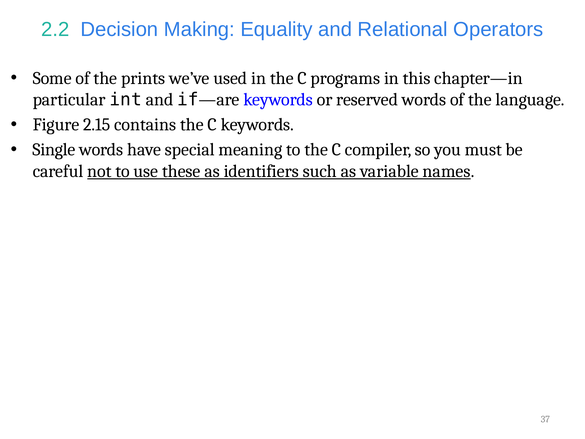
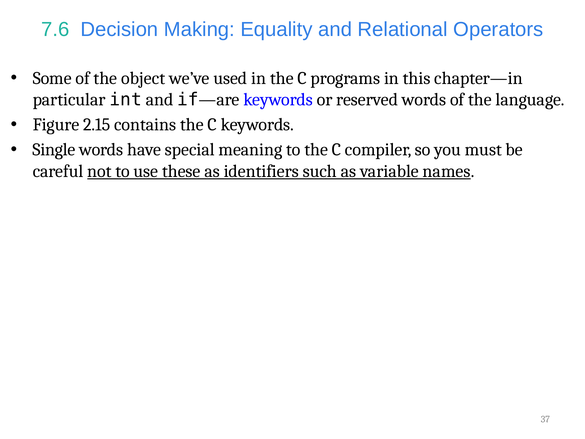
2.2: 2.2 -> 7.6
prints: prints -> object
